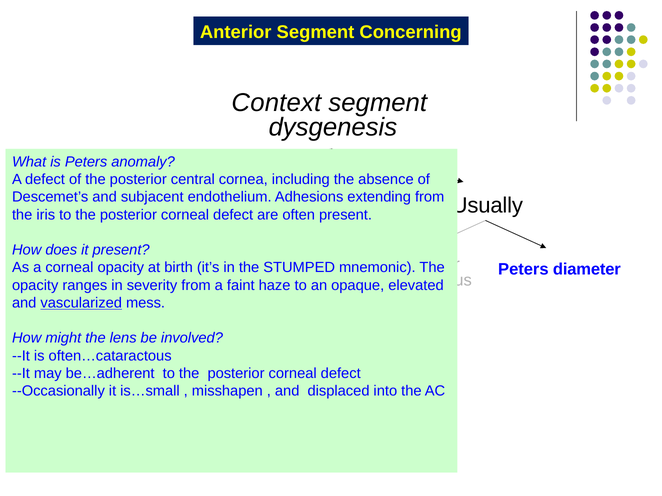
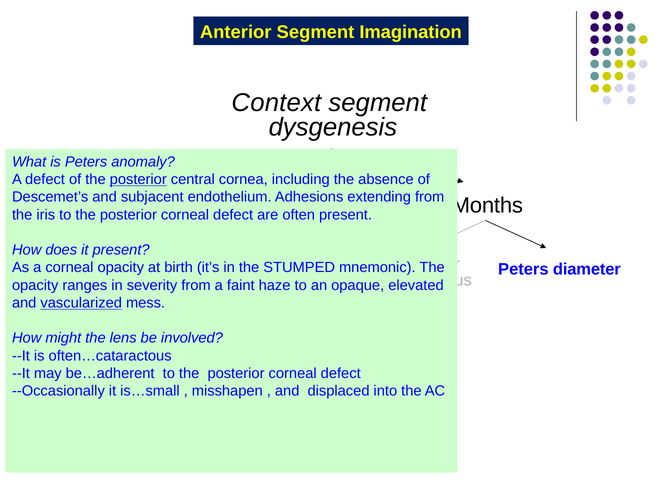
Concerning: Concerning -> Imagination
posterior at (138, 180) underline: none -> present
Usually at (487, 206): Usually -> Months
